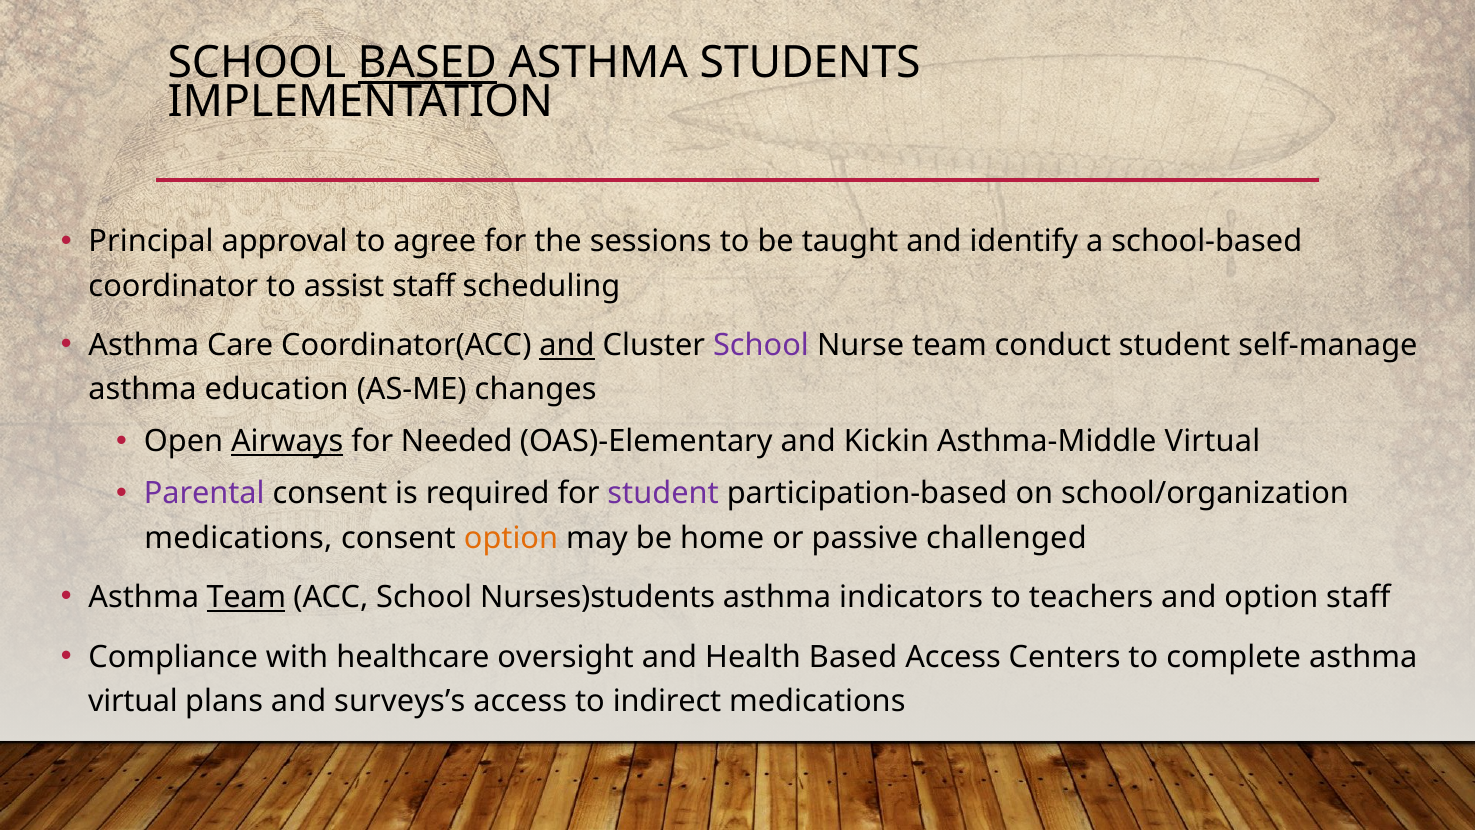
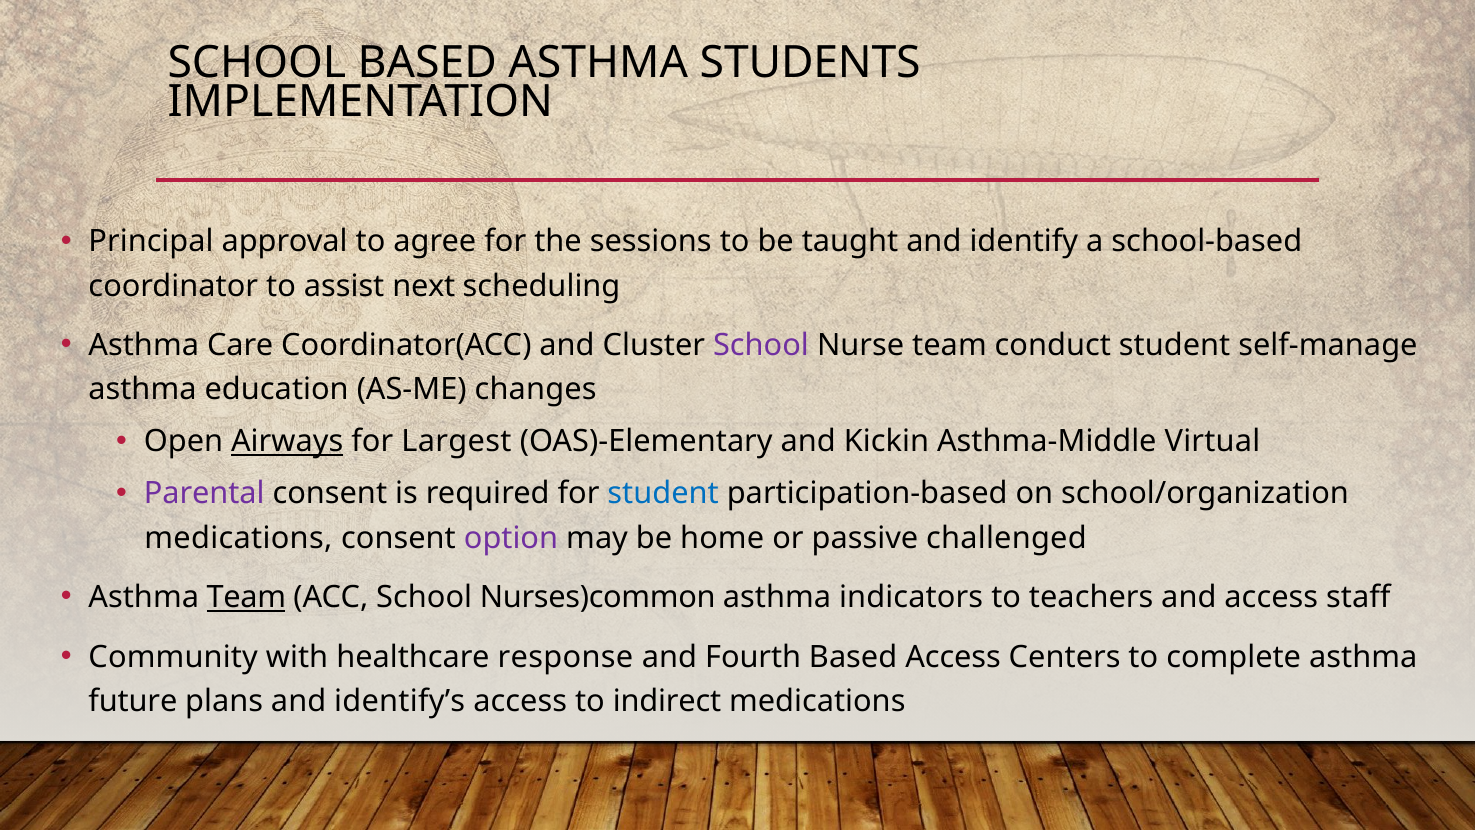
BASED at (427, 63) underline: present -> none
assist staff: staff -> next
and at (567, 345) underline: present -> none
Needed: Needed -> Largest
student at (663, 493) colour: purple -> blue
option at (511, 538) colour: orange -> purple
Nurses)students: Nurses)students -> Nurses)common
and option: option -> access
Compliance: Compliance -> Community
oversight: oversight -> response
Health: Health -> Fourth
virtual at (133, 701): virtual -> future
surveys’s: surveys’s -> identify’s
